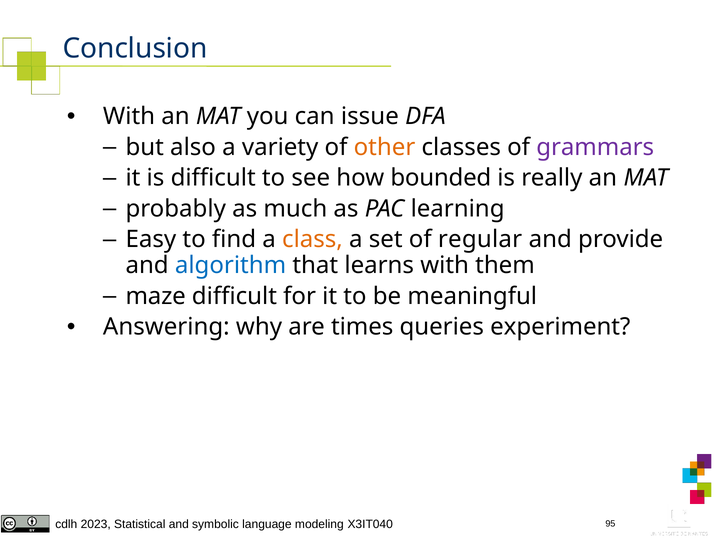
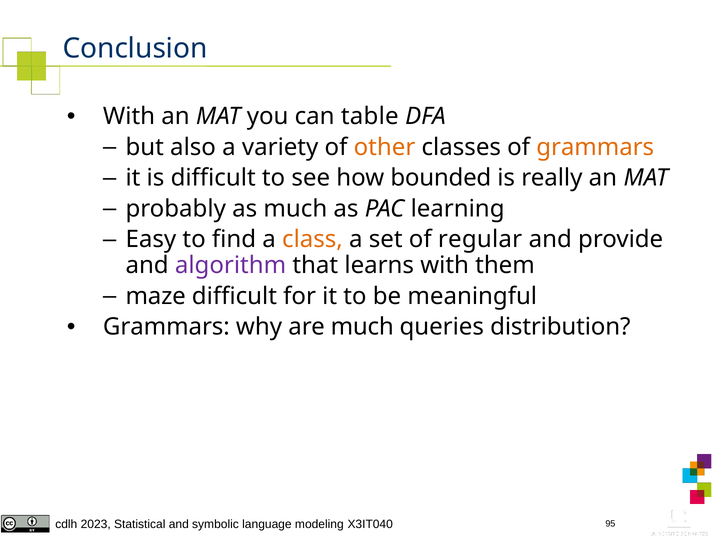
issue: issue -> table
grammars at (595, 147) colour: purple -> orange
algorithm colour: blue -> purple
Answering at (166, 327): Answering -> Grammars
are times: times -> much
experiment: experiment -> distribution
